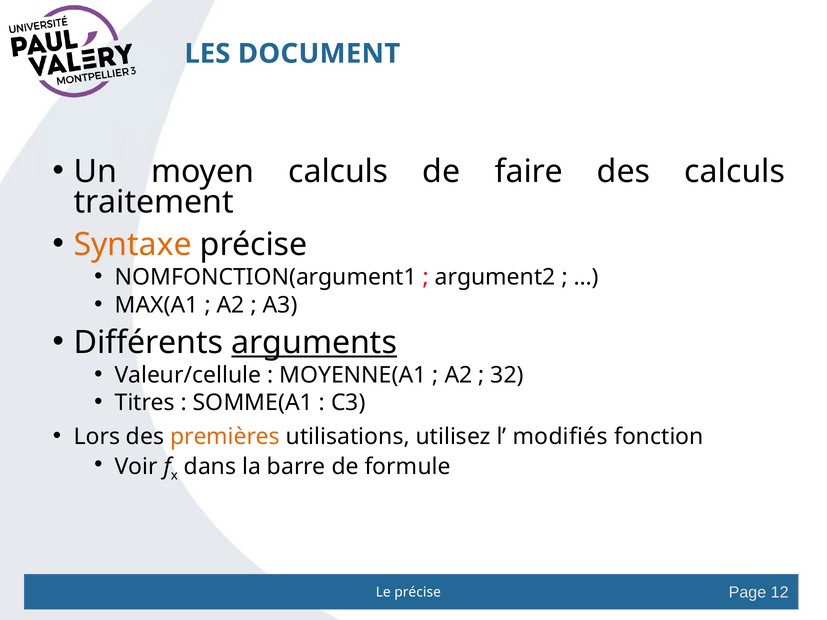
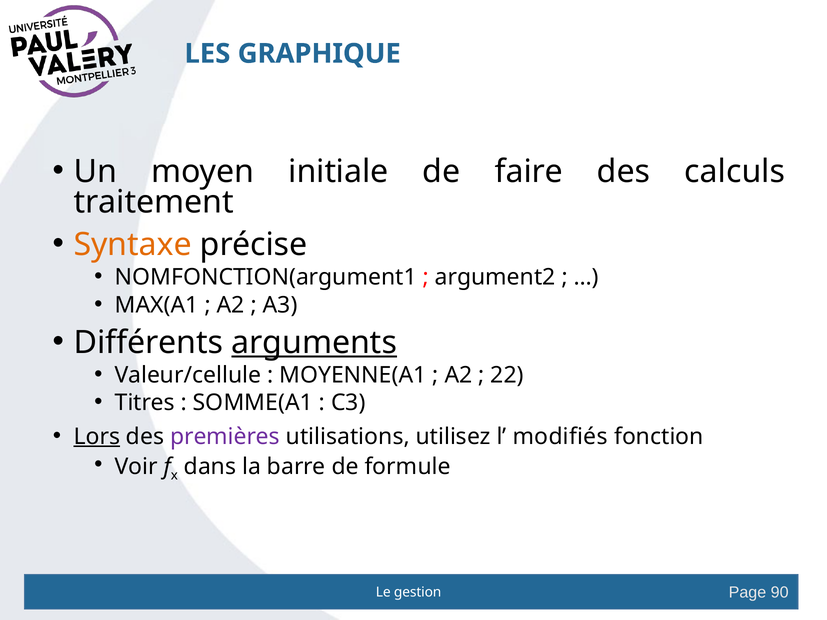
DOCUMENT: DOCUMENT -> GRAPHIQUE
moyen calculs: calculs -> initiale
32: 32 -> 22
Lors underline: none -> present
premières colour: orange -> purple
Le précise: précise -> gestion
12: 12 -> 90
